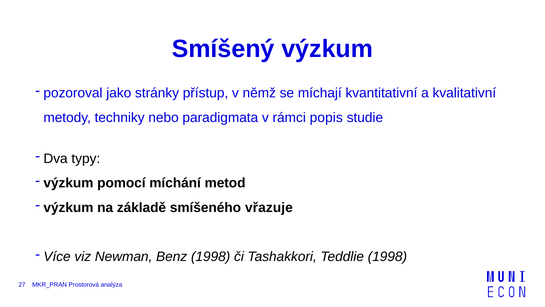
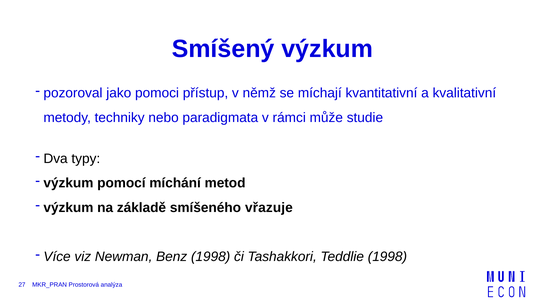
stránky: stránky -> pomoci
popis: popis -> může
